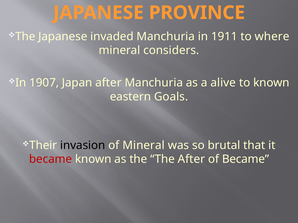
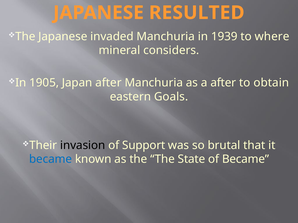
PROVINCE: PROVINCE -> RESULTED
1911: 1911 -> 1939
1907: 1907 -> 1905
a alive: alive -> after
to known: known -> obtain
of Mineral: Mineral -> Support
became at (51, 159) colour: red -> blue
The After: After -> State
